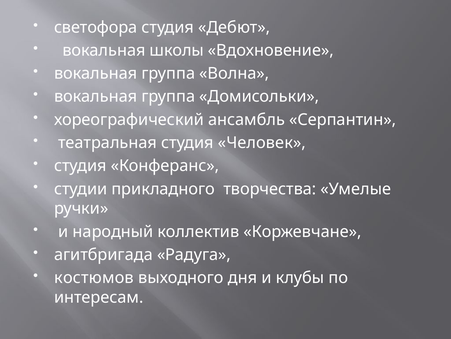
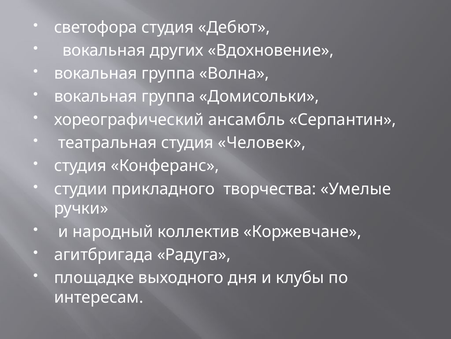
школы: школы -> других
костюмов: костюмов -> площадке
